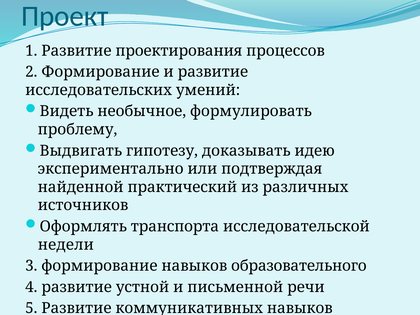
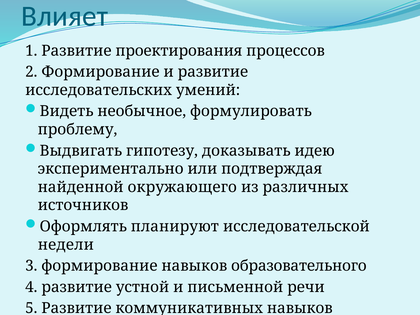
Проект: Проект -> Влияет
практический: практический -> окружающего
транспорта: транспорта -> планируют
